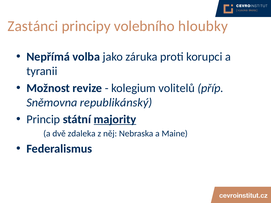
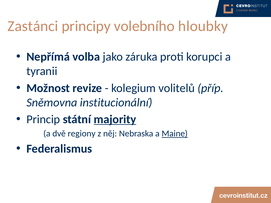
republikánský: republikánský -> institucionální
zdaleka: zdaleka -> regiony
Maine underline: none -> present
